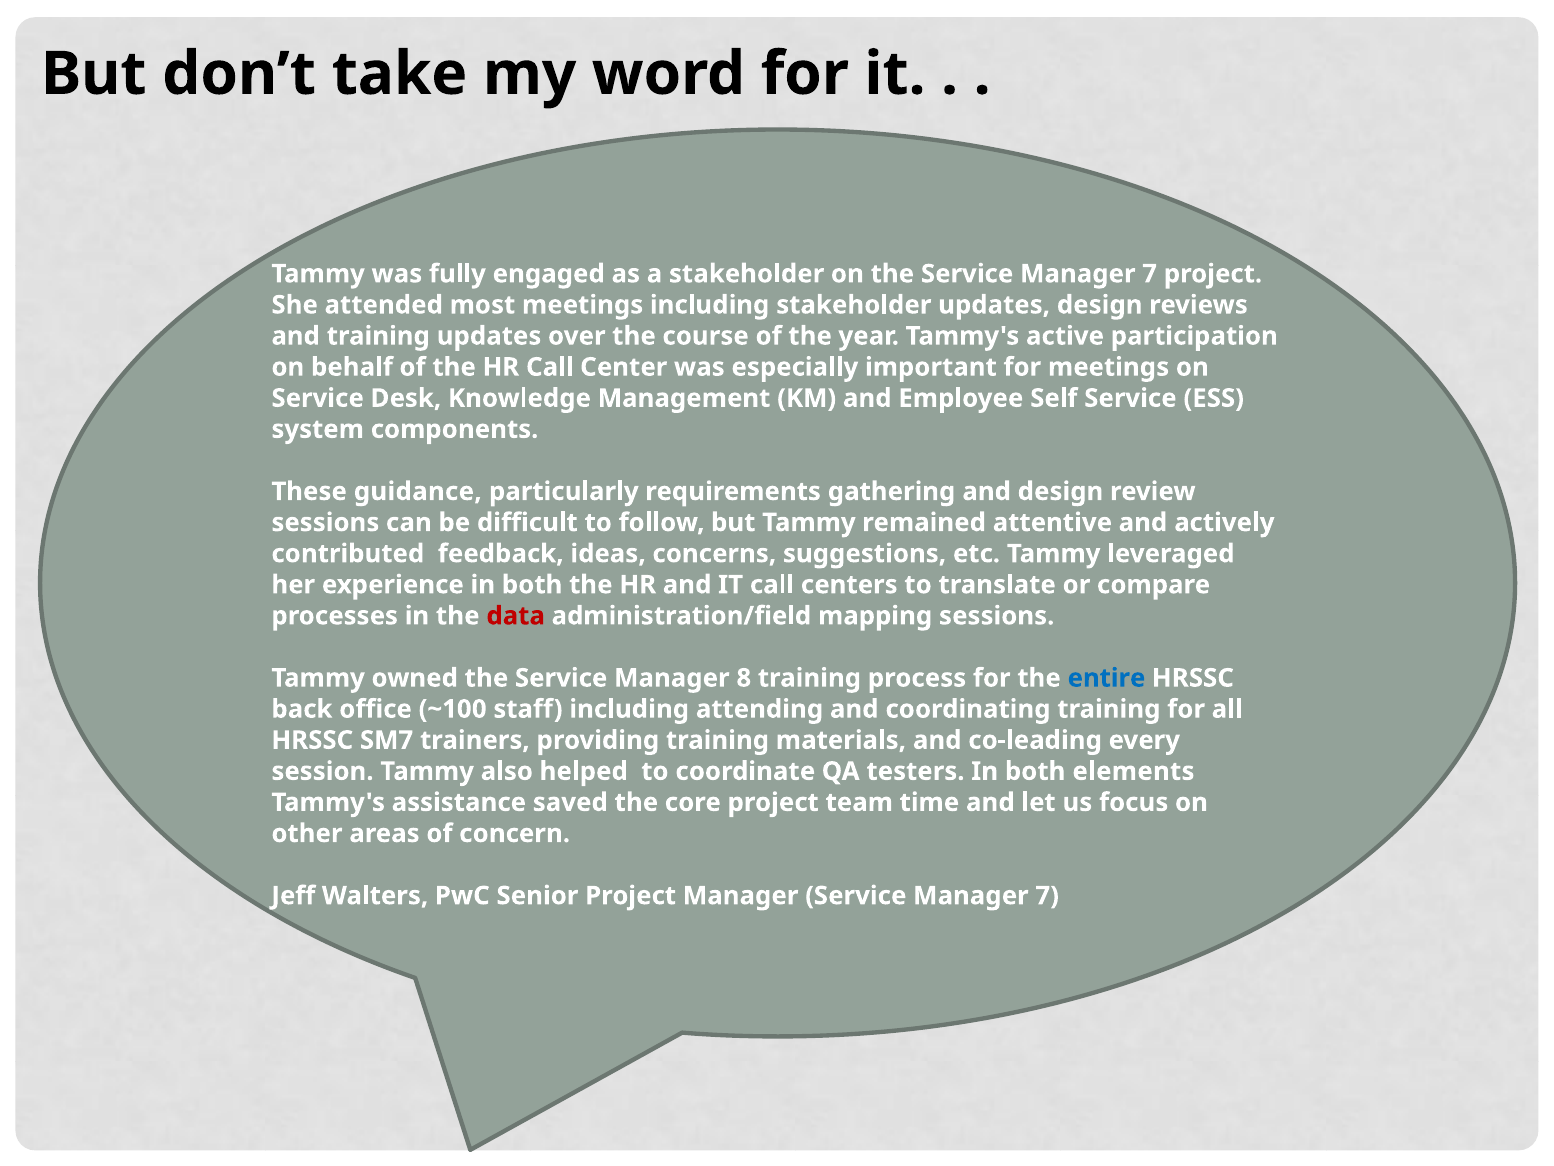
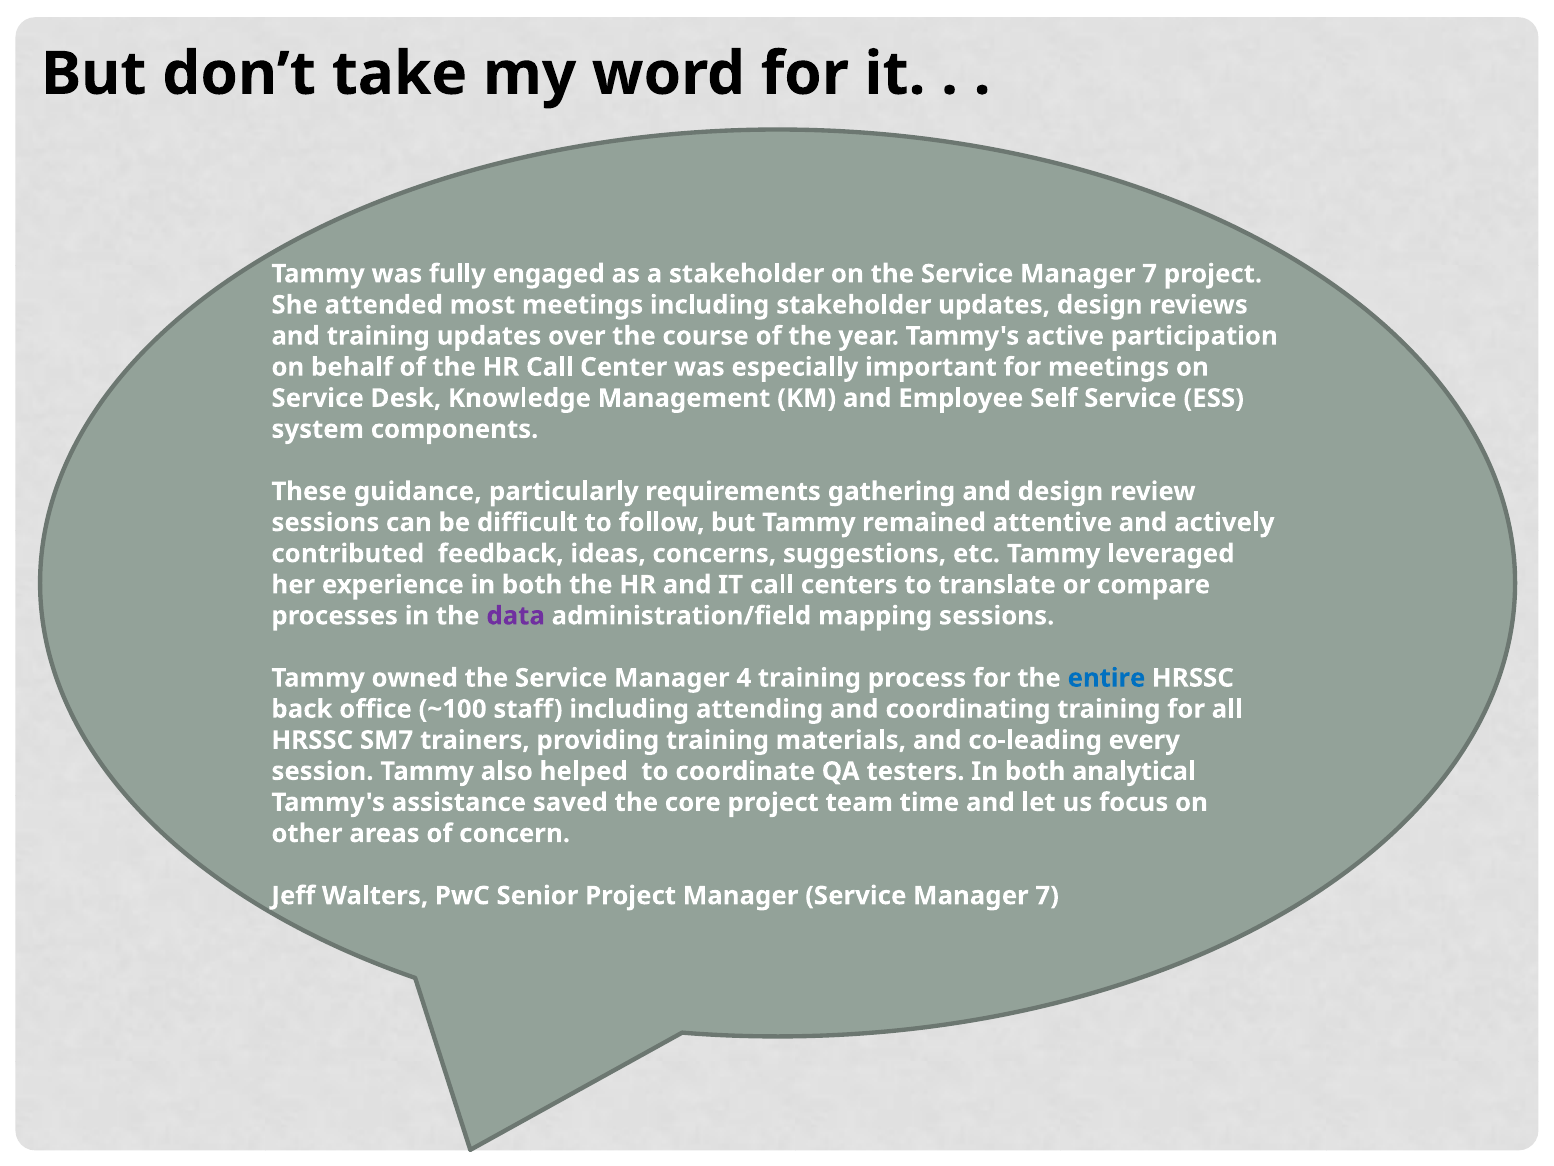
data colour: red -> purple
8: 8 -> 4
elements: elements -> analytical
